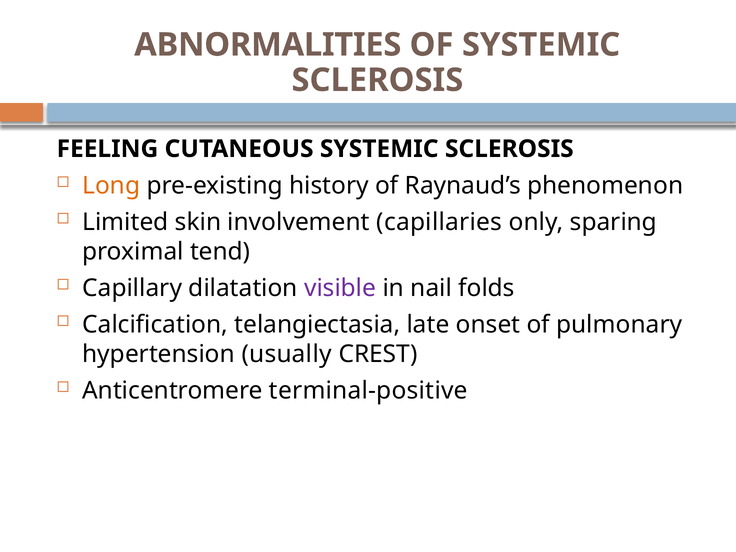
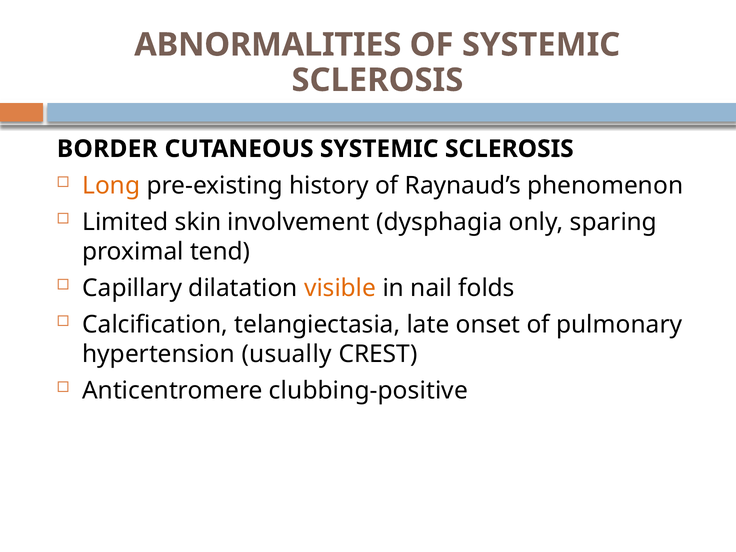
FEELING: FEELING -> BORDER
capillaries: capillaries -> dysphagia
visible colour: purple -> orange
terminal-positive: terminal-positive -> clubbing-positive
